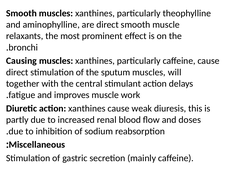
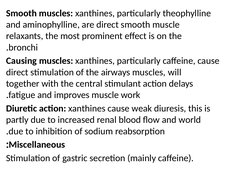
sputum: sputum -> airways
doses: doses -> world
